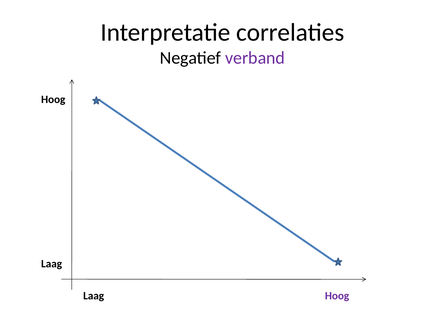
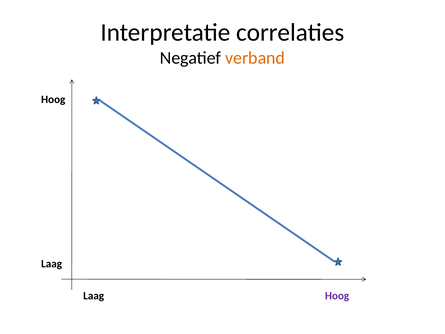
verband colour: purple -> orange
